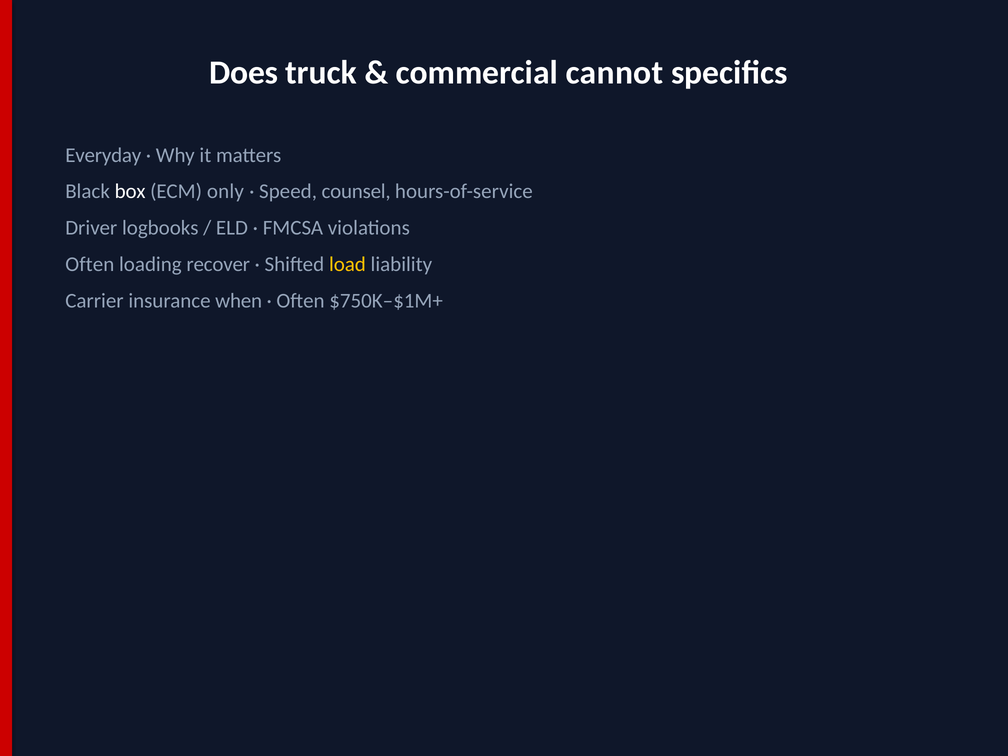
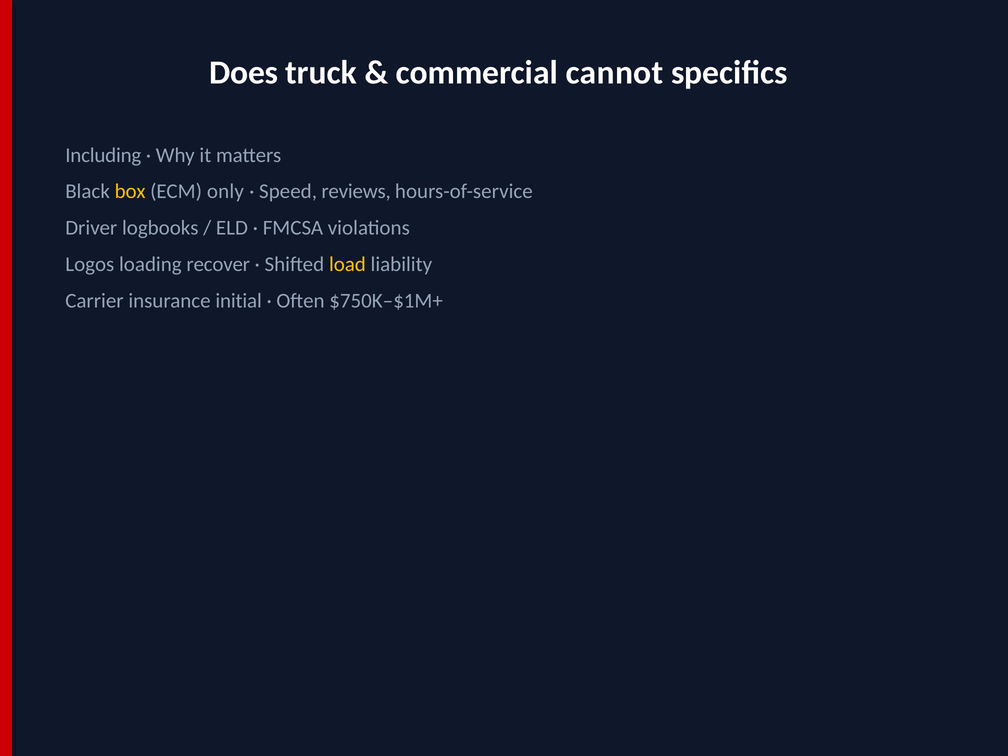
Everyday: Everyday -> Including
box colour: white -> yellow
counsel: counsel -> reviews
Often at (90, 264): Often -> Logos
when: when -> initial
